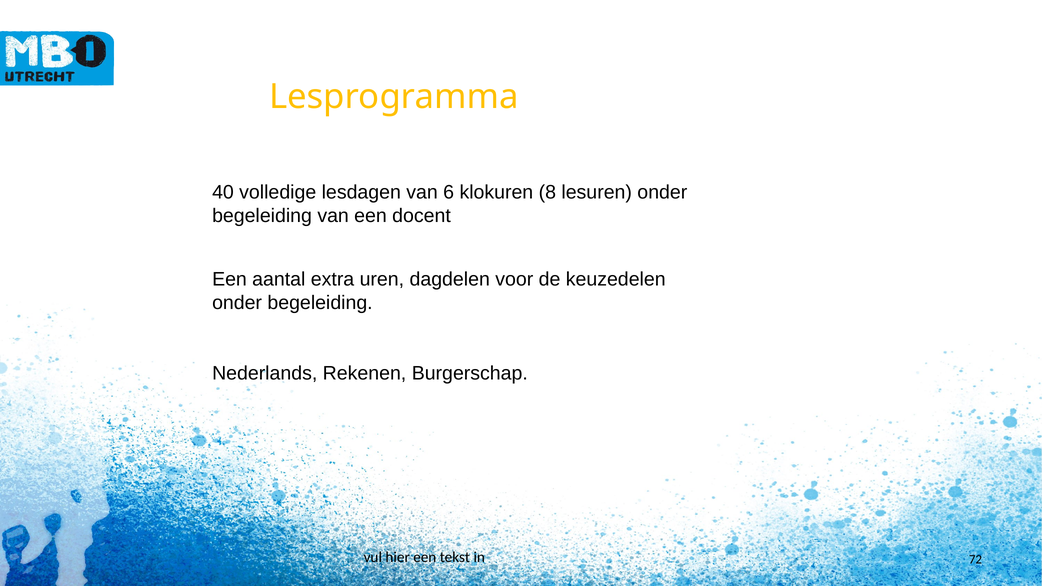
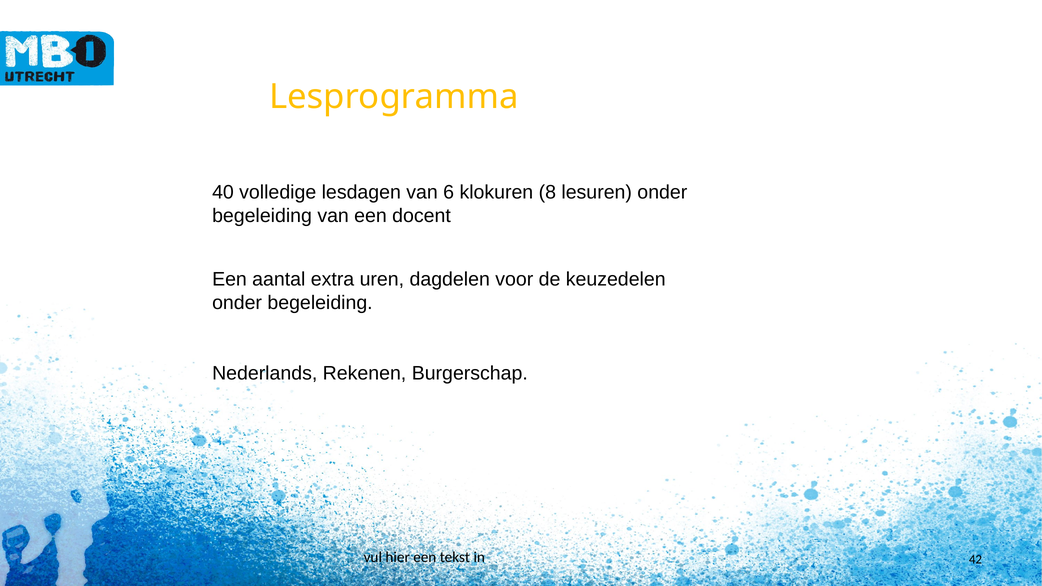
72: 72 -> 42
